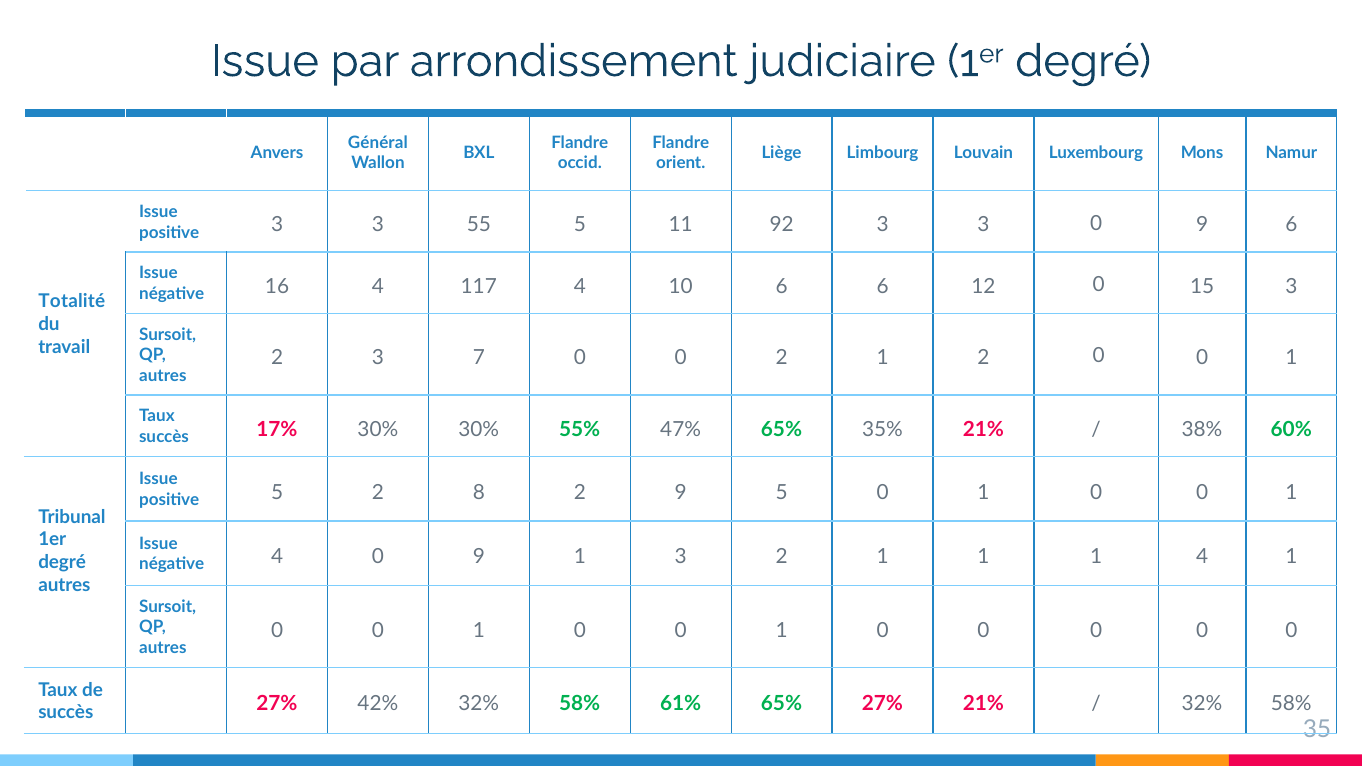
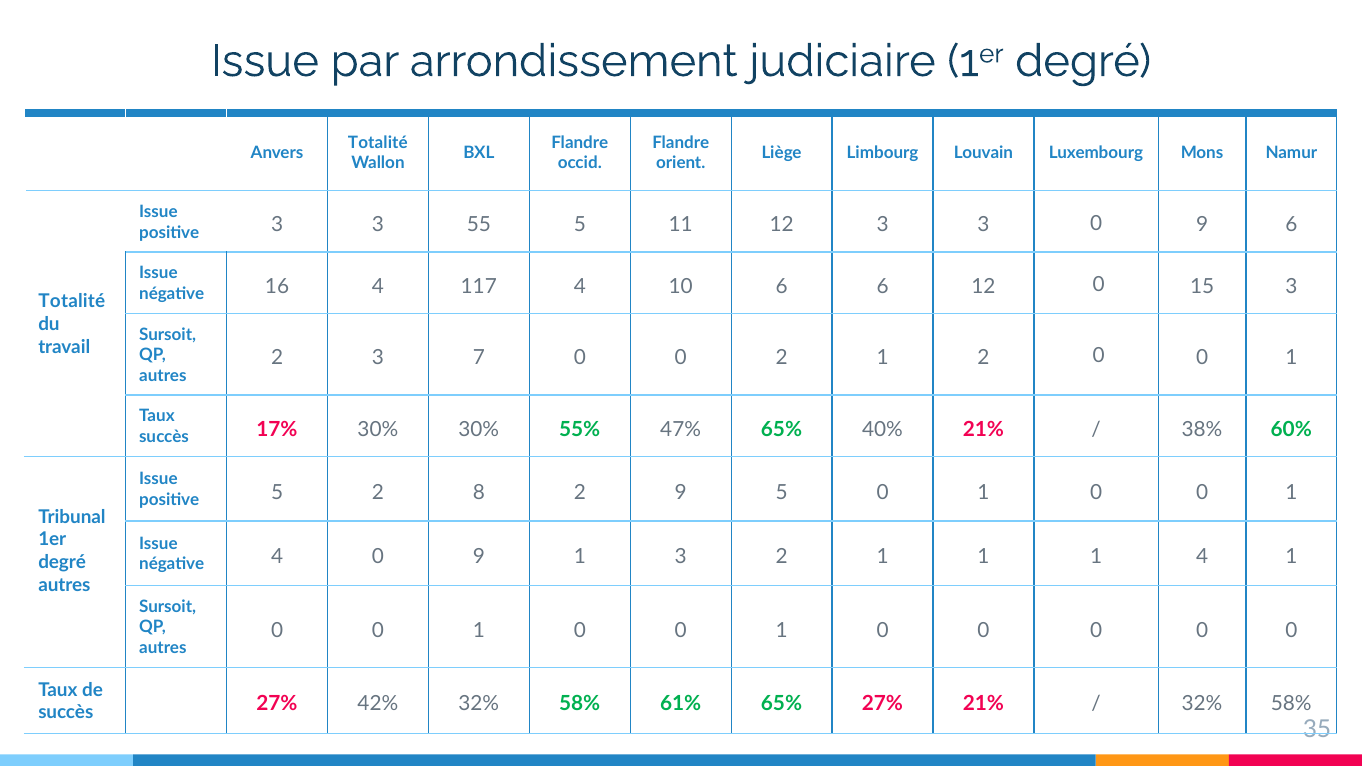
Général at (378, 142): Général -> Totalité
11 92: 92 -> 12
35%: 35% -> 40%
